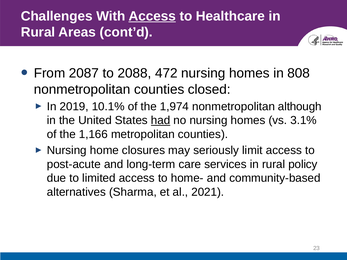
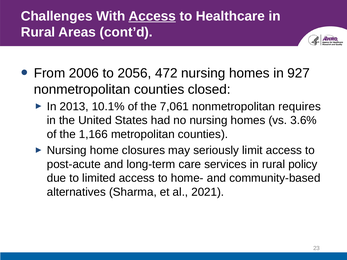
2087: 2087 -> 2006
2088: 2088 -> 2056
808: 808 -> 927
2019: 2019 -> 2013
1,974: 1,974 -> 7,061
although: although -> requires
had underline: present -> none
3.1%: 3.1% -> 3.6%
